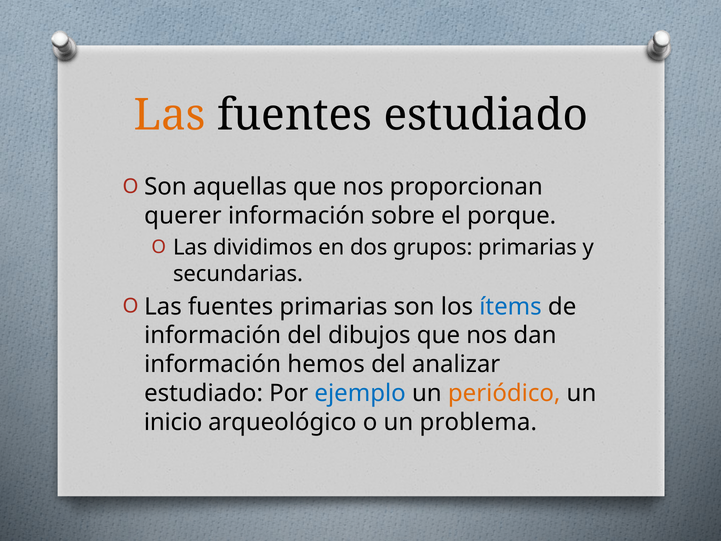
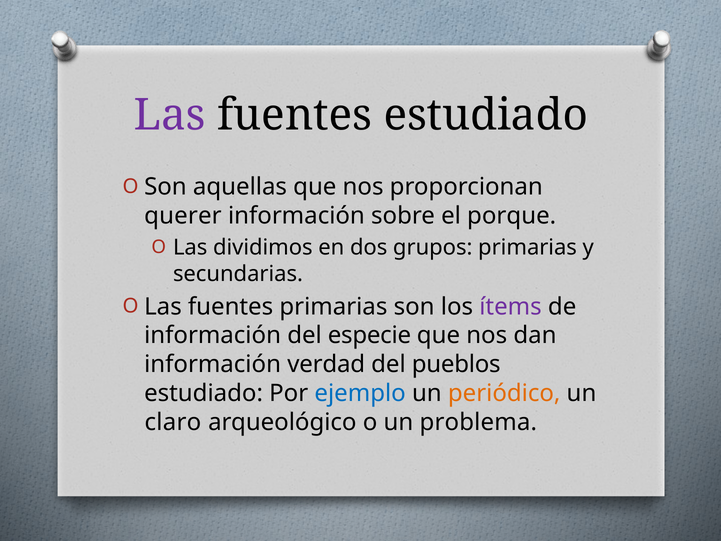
Las at (170, 115) colour: orange -> purple
ítems colour: blue -> purple
dibujos: dibujos -> especie
hemos: hemos -> verdad
analizar: analizar -> pueblos
inicio: inicio -> claro
